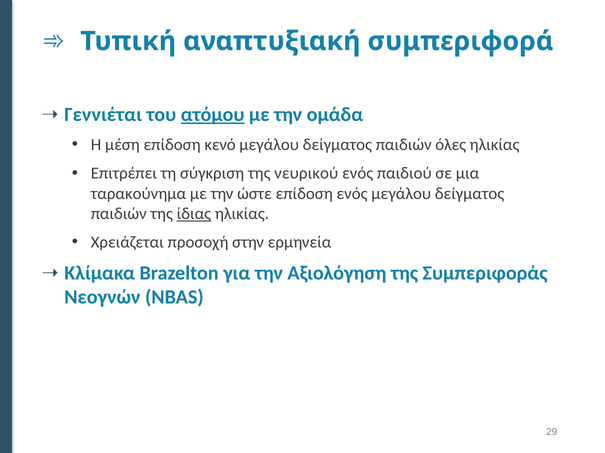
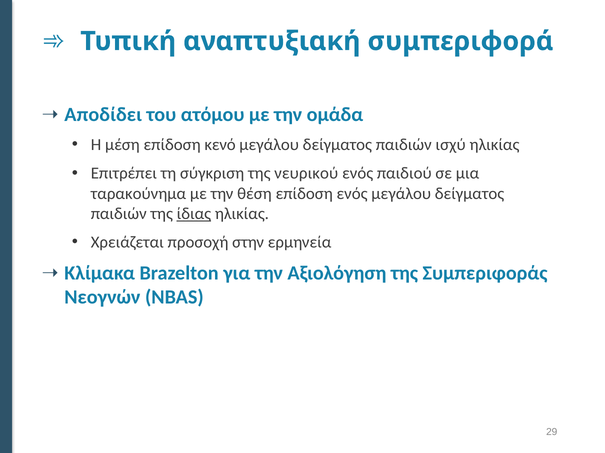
Γεννιέται: Γεννιέται -> Αποδίδει
ατόμου underline: present -> none
όλες: όλες -> ισχύ
ώστε: ώστε -> θέση
